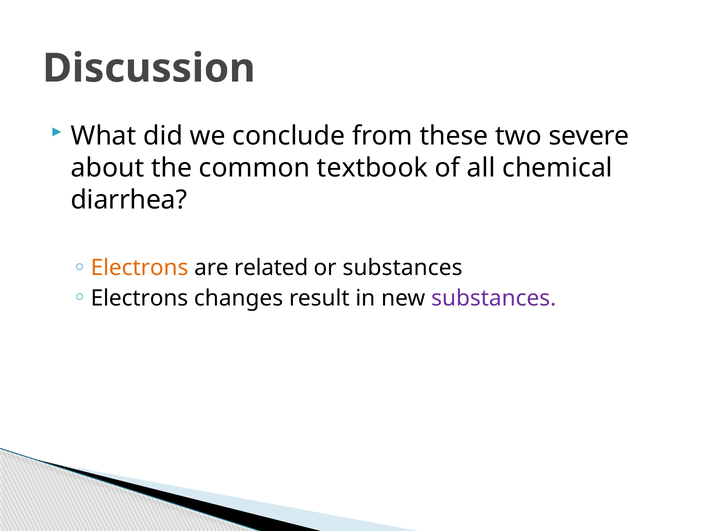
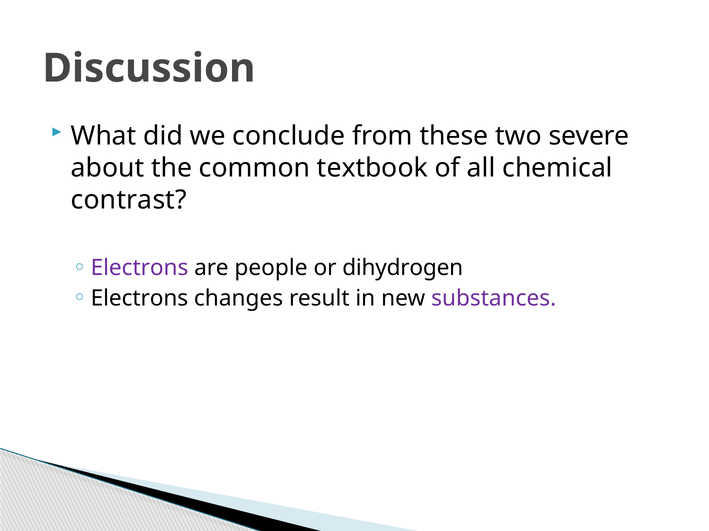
diarrhea: diarrhea -> contrast
Electrons at (139, 268) colour: orange -> purple
related: related -> people
or substances: substances -> dihydrogen
